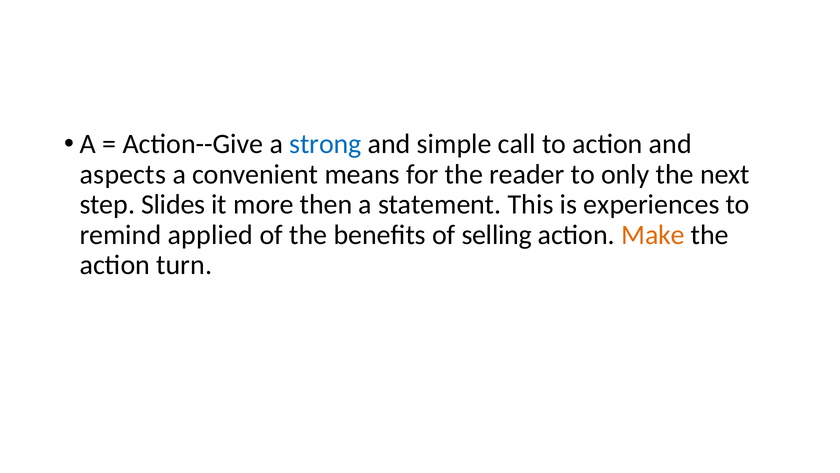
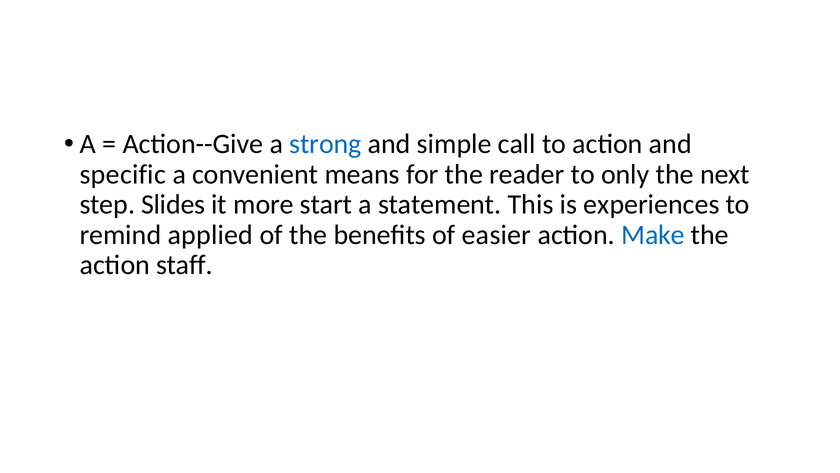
aspects: aspects -> specific
then: then -> start
selling: selling -> easier
Make colour: orange -> blue
turn: turn -> staff
